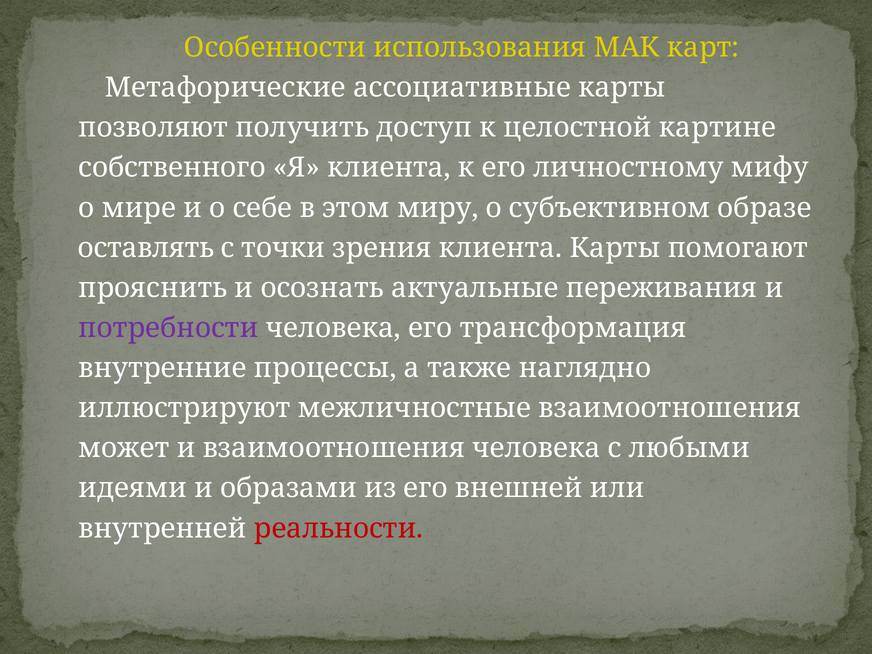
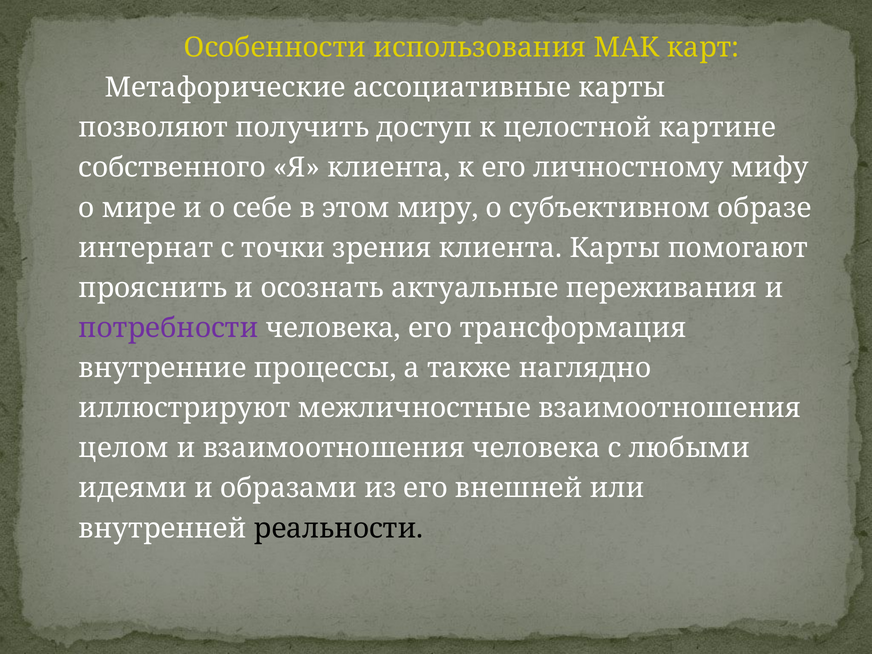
оставлять: оставлять -> интернат
может: может -> целом
реальности colour: red -> black
